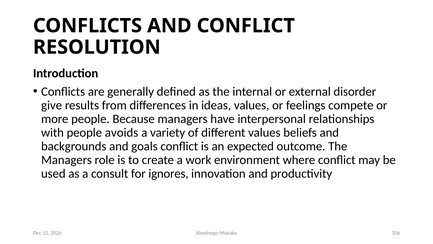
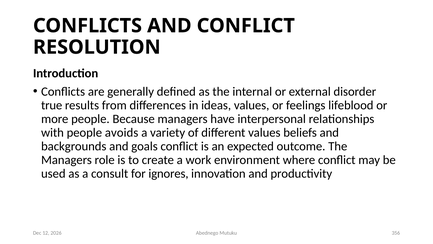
give: give -> true
compete: compete -> lifeblood
